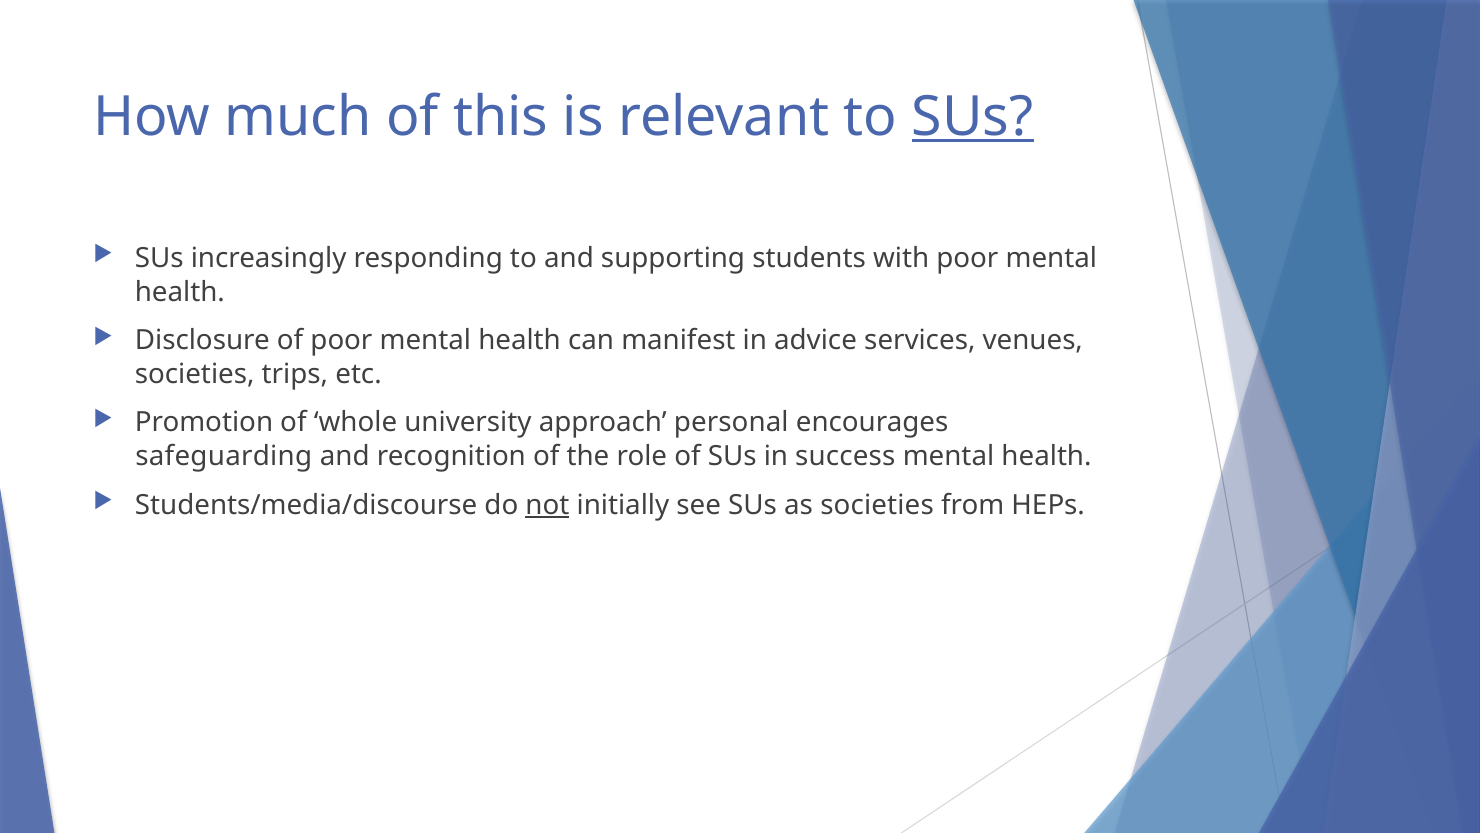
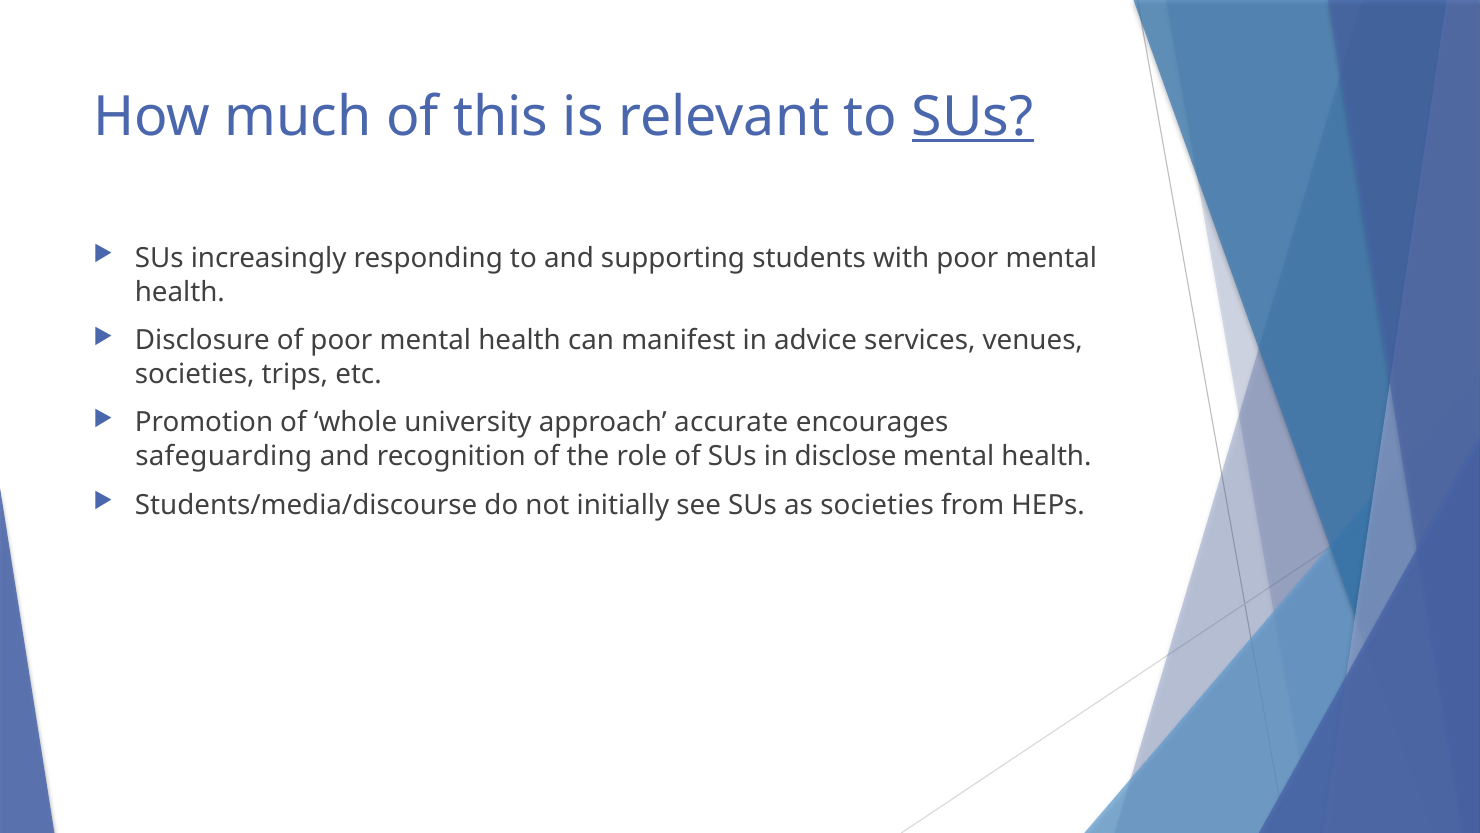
personal: personal -> accurate
success: success -> disclose
not underline: present -> none
